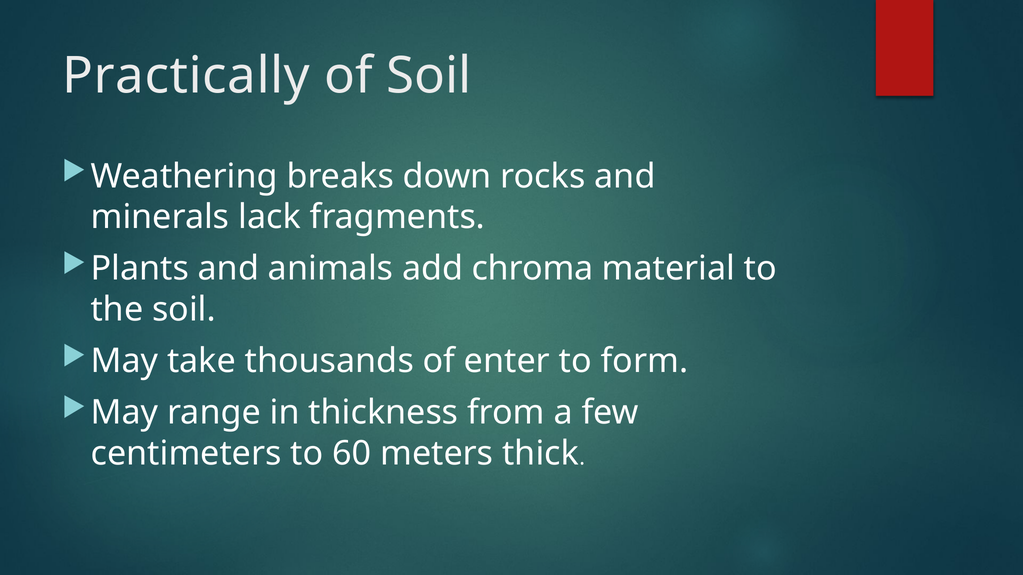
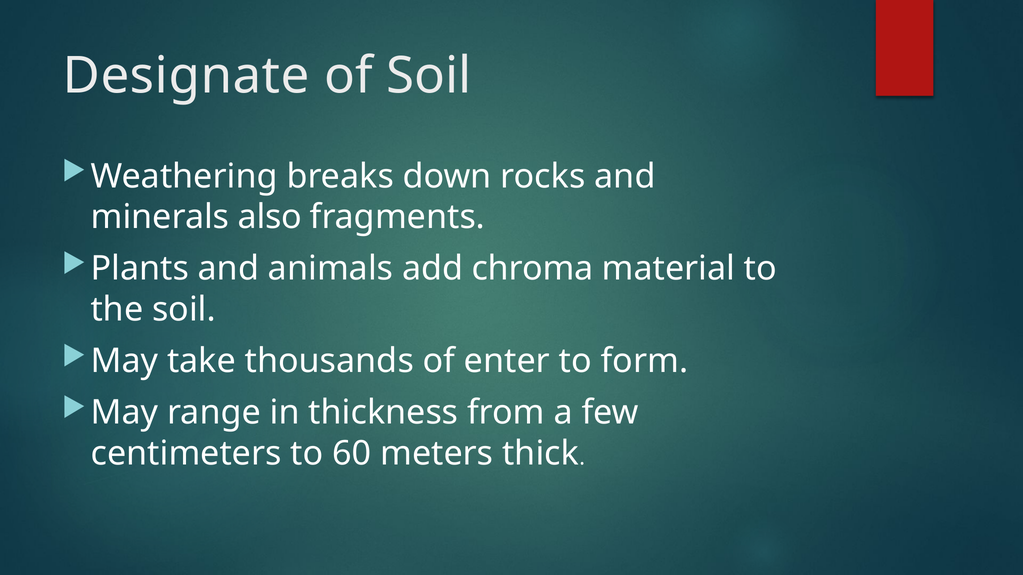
Practically: Practically -> Designate
lack: lack -> also
